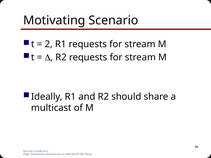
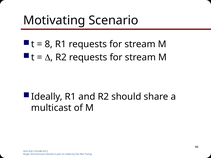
2: 2 -> 8
